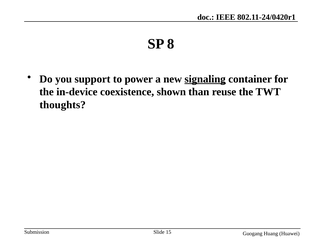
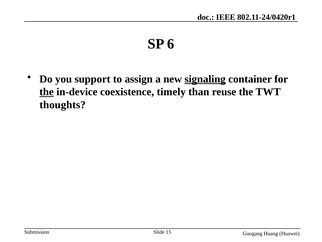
8: 8 -> 6
power: power -> assign
the at (47, 92) underline: none -> present
shown: shown -> timely
